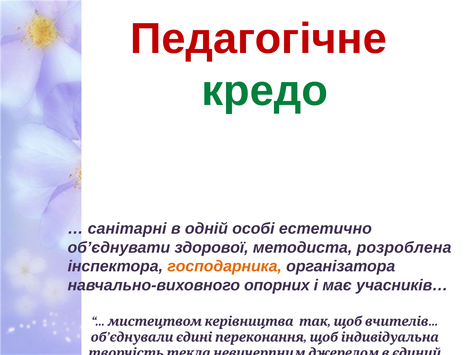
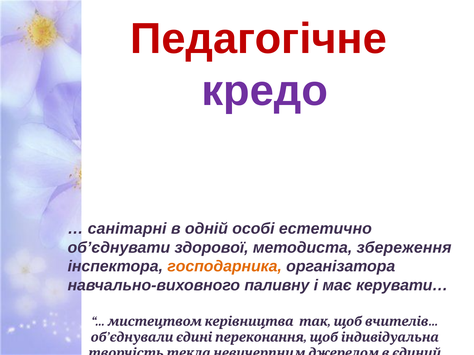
кредо colour: green -> purple
розроблена: розроблена -> збереження
опорних: опорних -> паливну
учасників…: учасників… -> керувати…
